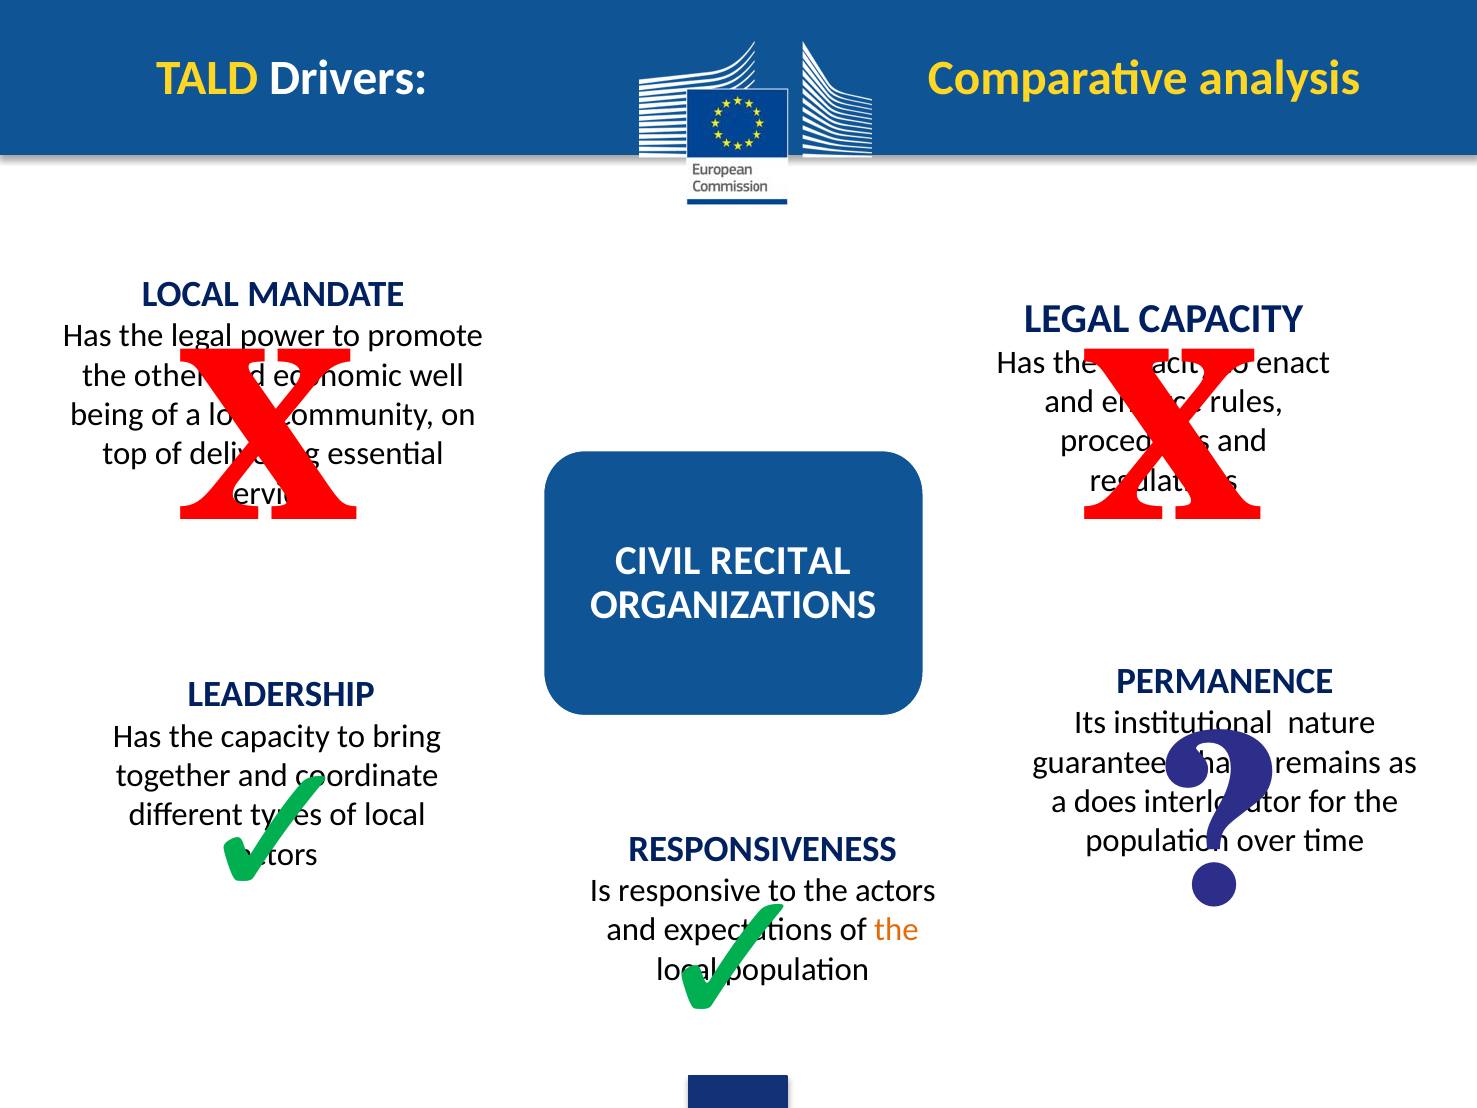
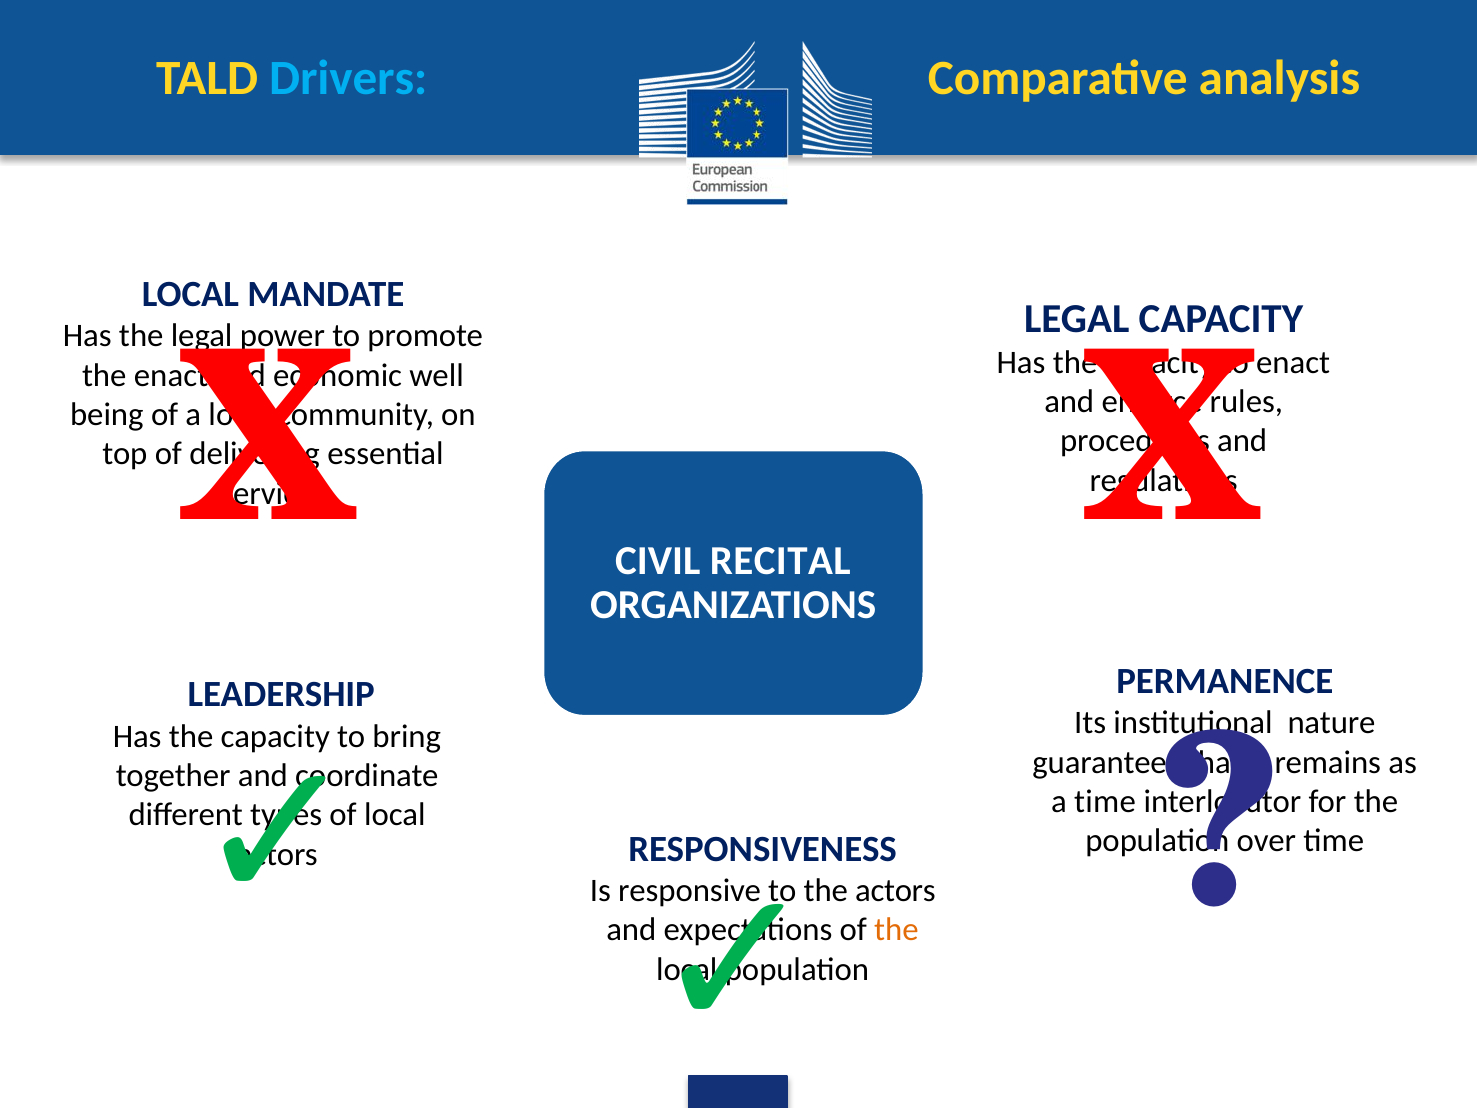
Drivers colour: white -> light blue
the other: other -> enact
a does: does -> time
